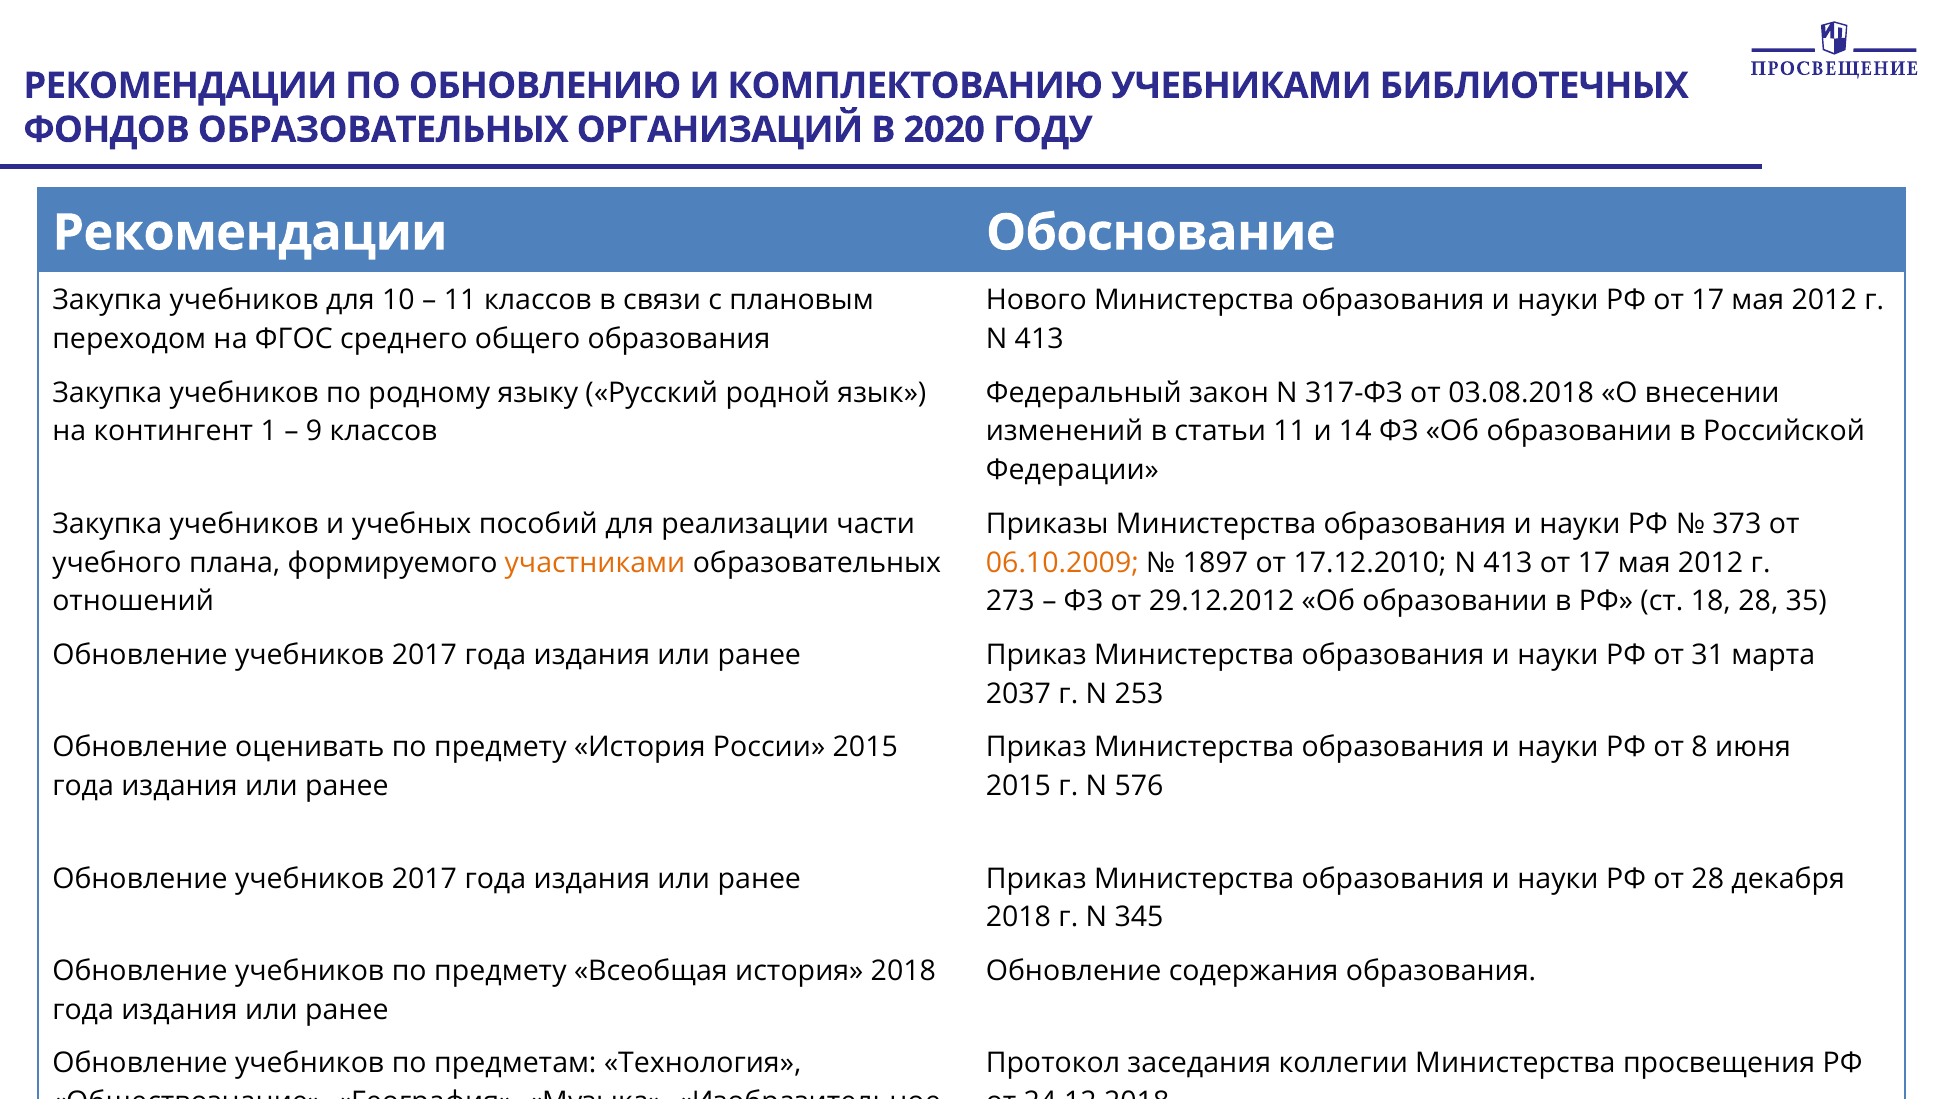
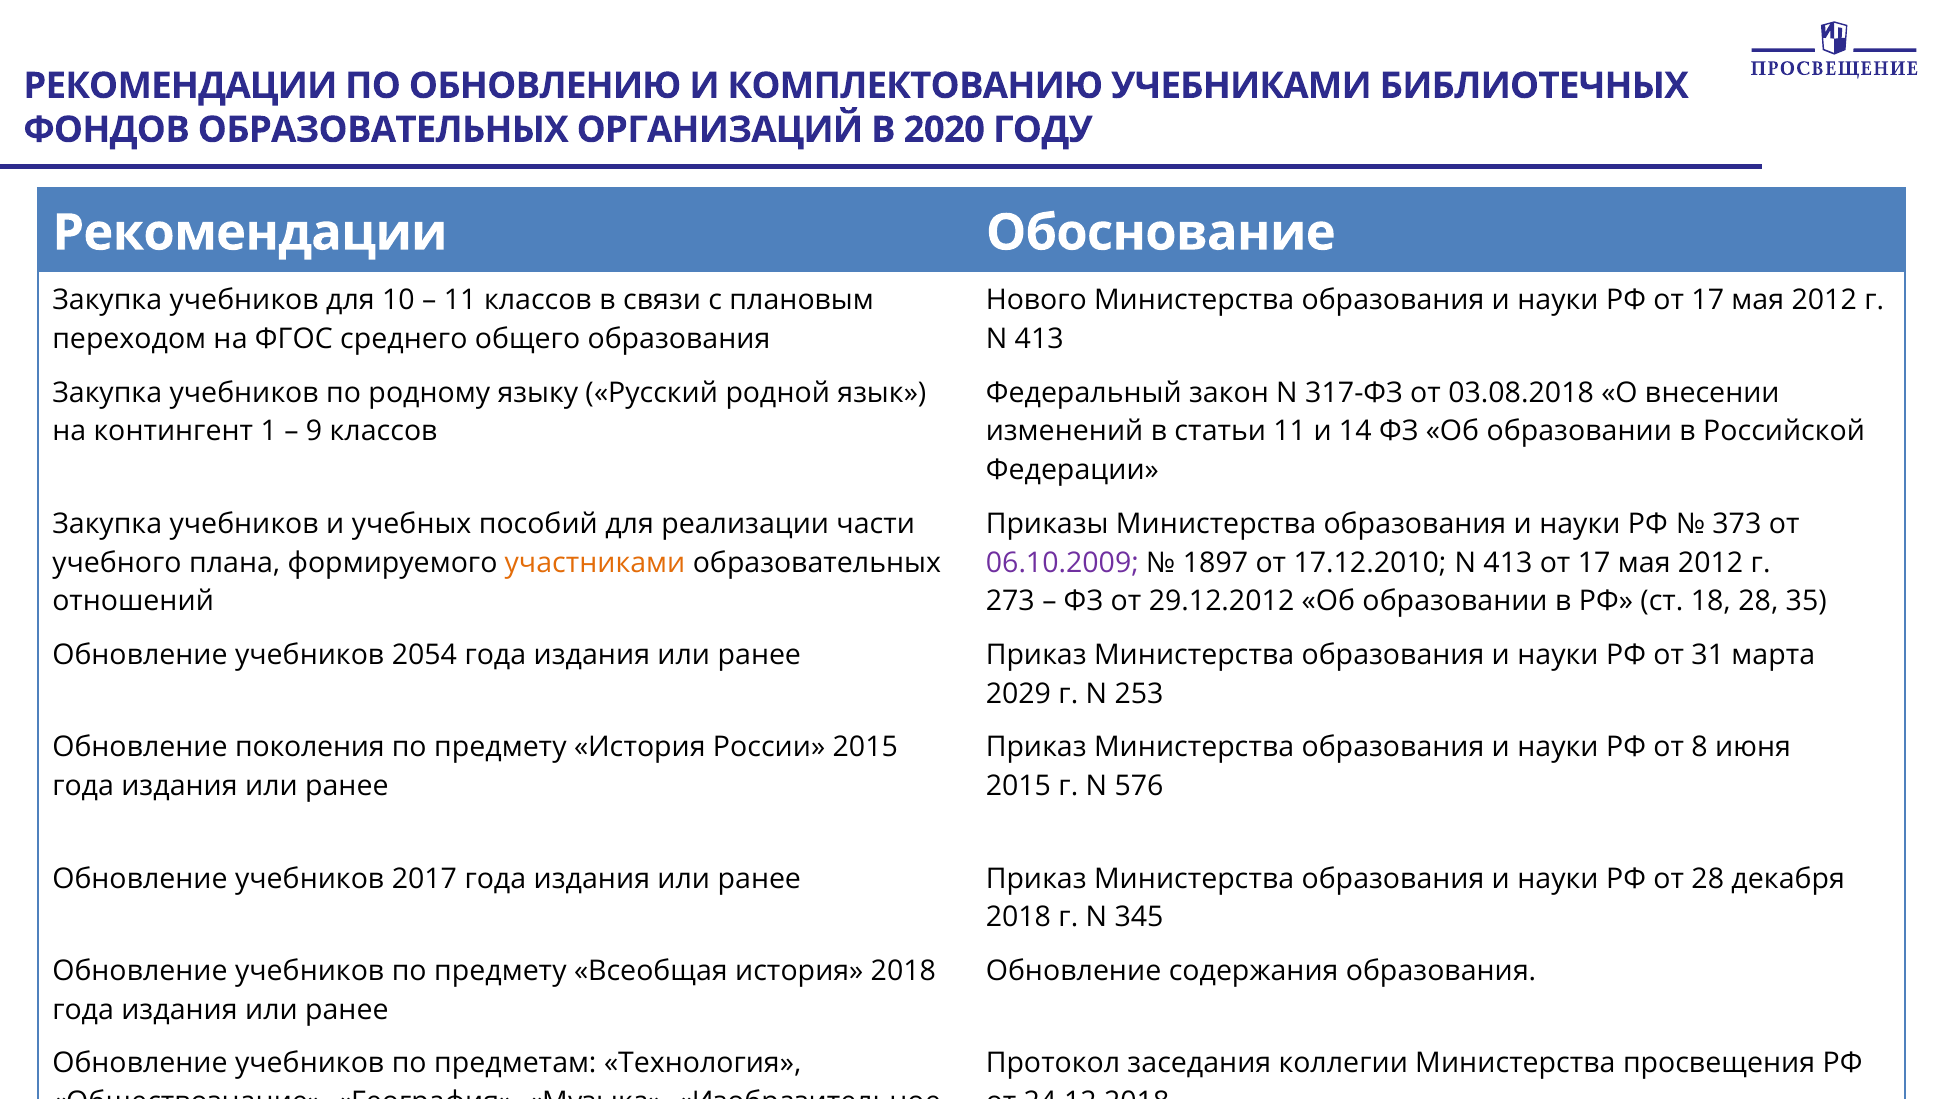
06.10.2009 colour: orange -> purple
2017 at (424, 655): 2017 -> 2054
2037: 2037 -> 2029
оценивать: оценивать -> поколения
